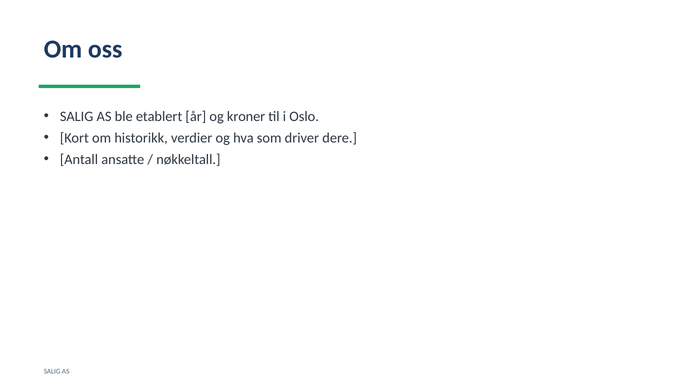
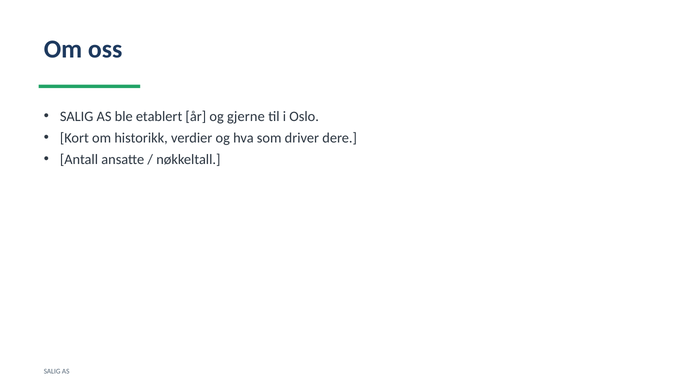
kroner: kroner -> gjerne
